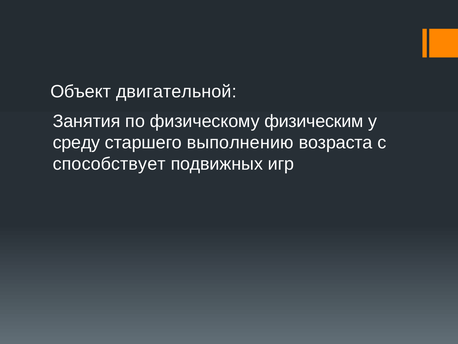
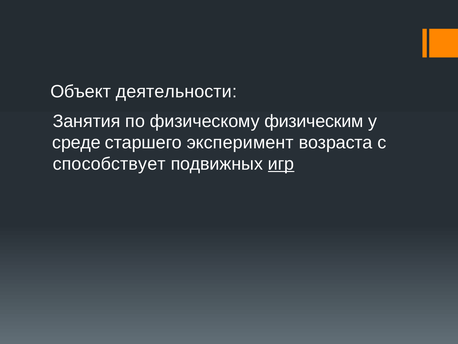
двигательной: двигательной -> деятельности
среду: среду -> среде
выполнению: выполнению -> эксперимент
игр underline: none -> present
